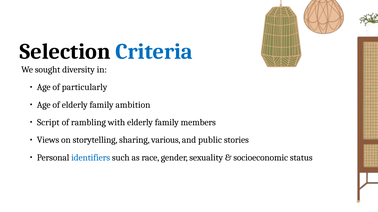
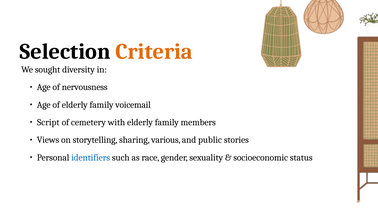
Criteria colour: blue -> orange
particularly: particularly -> nervousness
ambition: ambition -> voicemail
rambling: rambling -> cemetery
